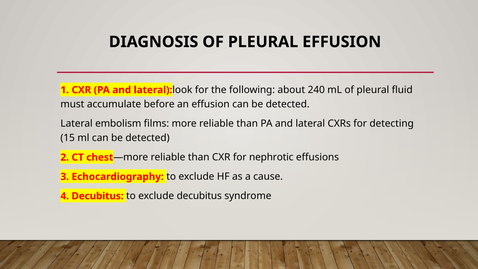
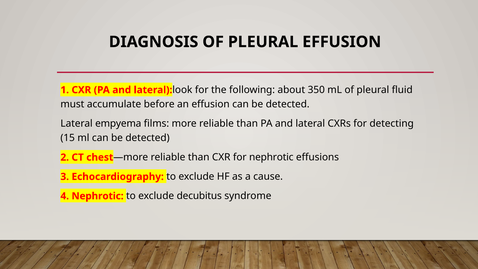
240: 240 -> 350
embolism: embolism -> empyema
4 Decubitus: Decubitus -> Nephrotic
